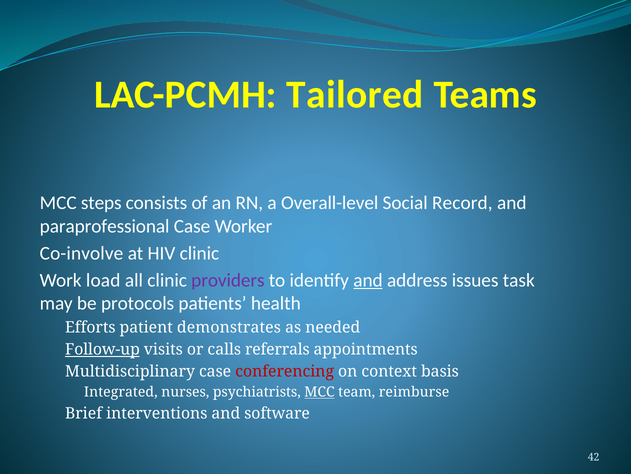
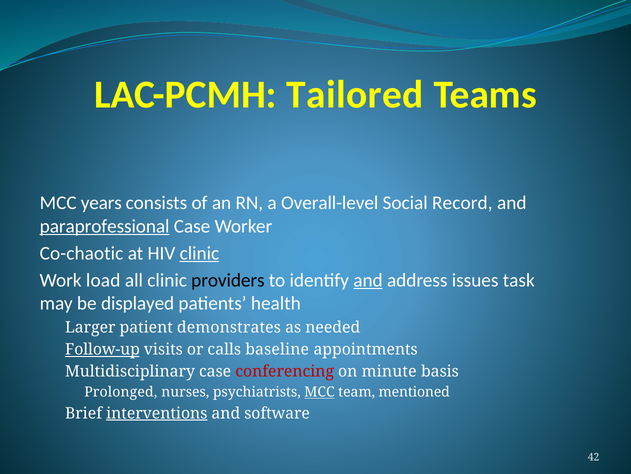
steps: steps -> years
paraprofessional underline: none -> present
Co-involve: Co-involve -> Co-chaotic
clinic at (199, 253) underline: none -> present
providers colour: purple -> black
protocols: protocols -> displayed
Efforts: Efforts -> Larger
referrals: referrals -> baseline
context: context -> minute
Integrated: Integrated -> Prolonged
reimburse: reimburse -> mentioned
interventions underline: none -> present
